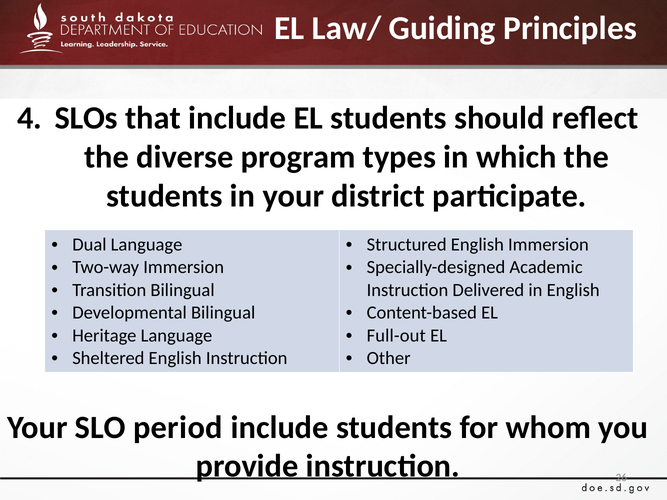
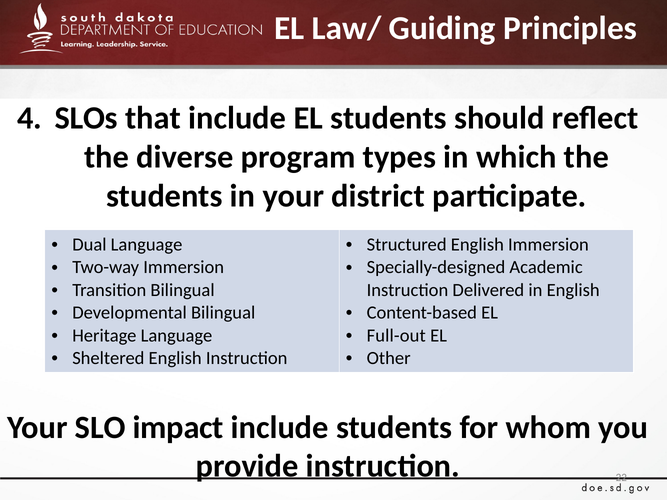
period: period -> impact
26: 26 -> 22
